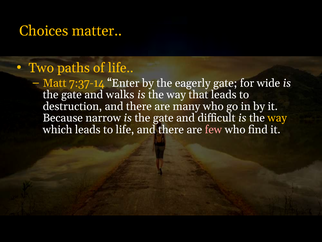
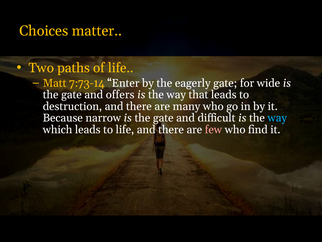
7:37-14: 7:37-14 -> 7:73-14
walks: walks -> offers
way at (277, 118) colour: yellow -> light blue
